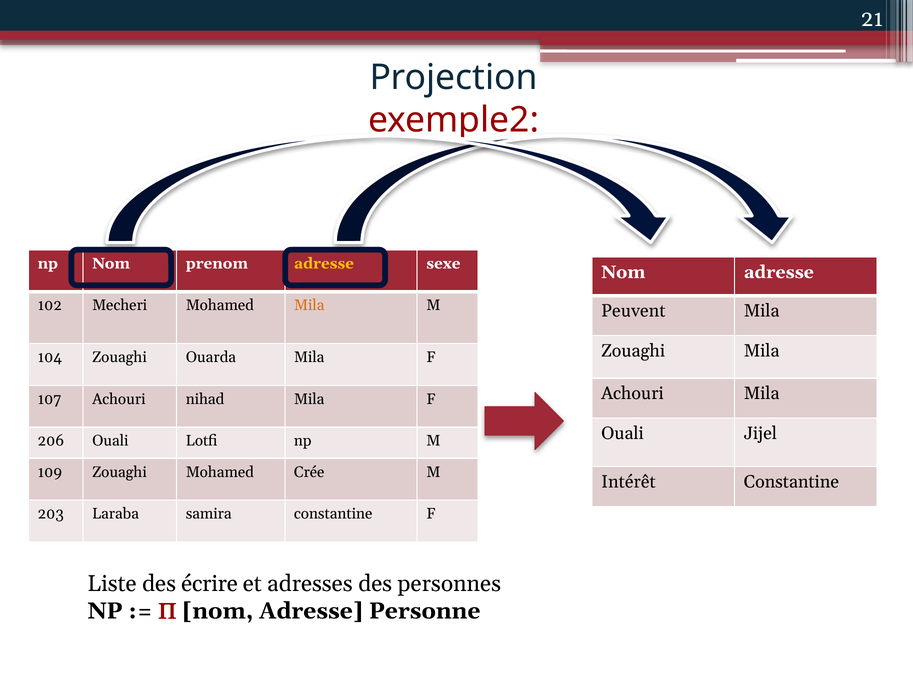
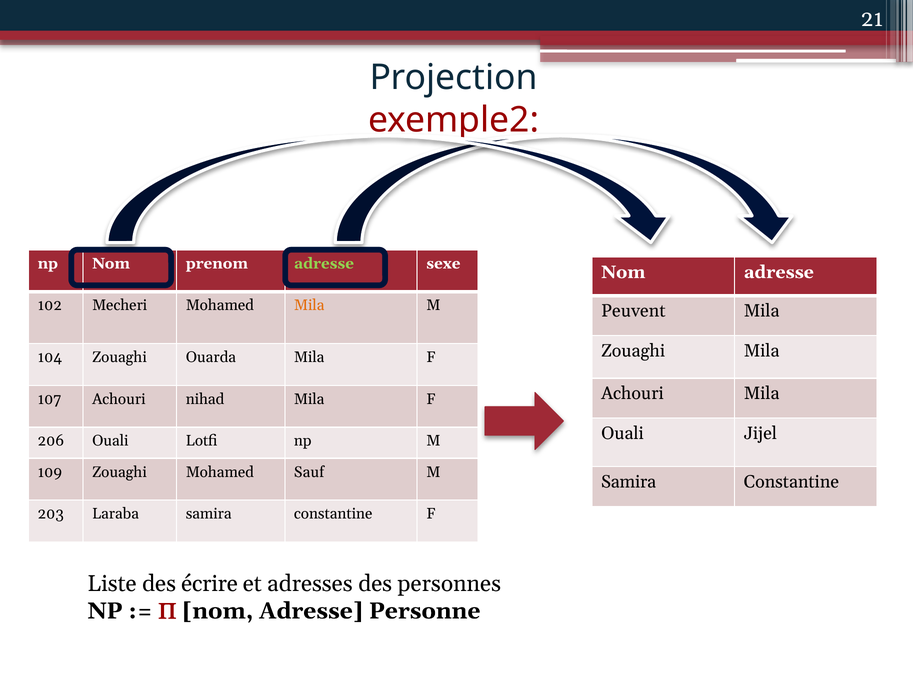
adresse at (324, 263) colour: yellow -> light green
Crée: Crée -> Sauf
Intérêt at (628, 482): Intérêt -> Samira
